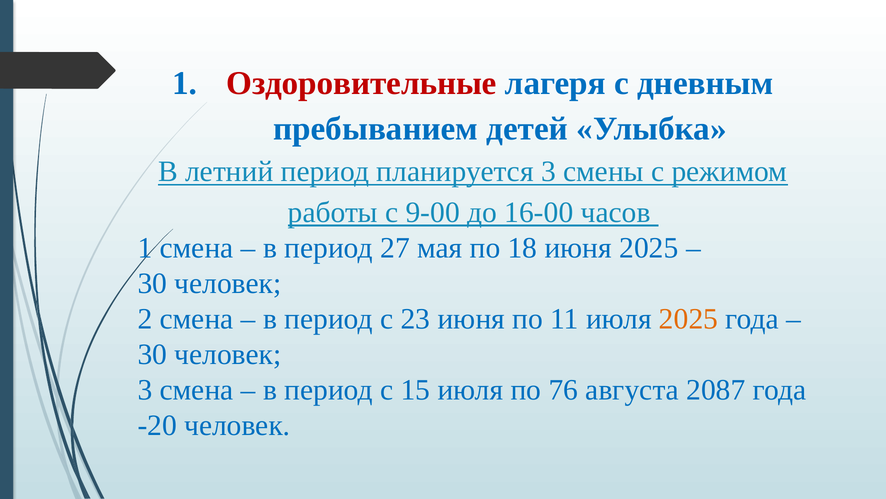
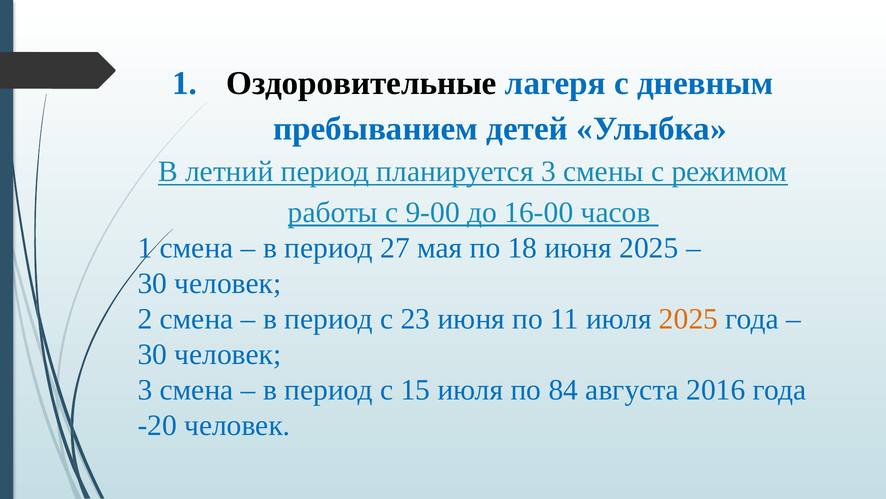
Оздоровительные colour: red -> black
76: 76 -> 84
2087: 2087 -> 2016
